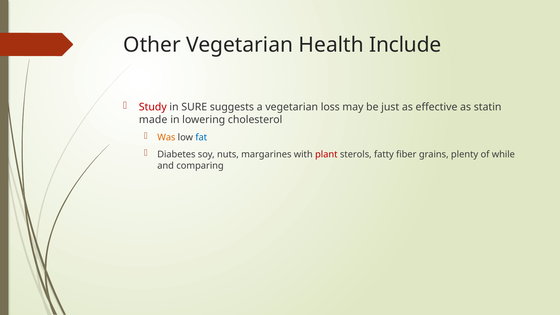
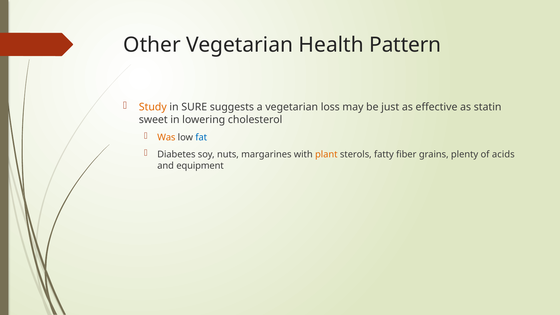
Include: Include -> Pattern
Study colour: red -> orange
made: made -> sweet
plant colour: red -> orange
while: while -> acids
comparing: comparing -> equipment
